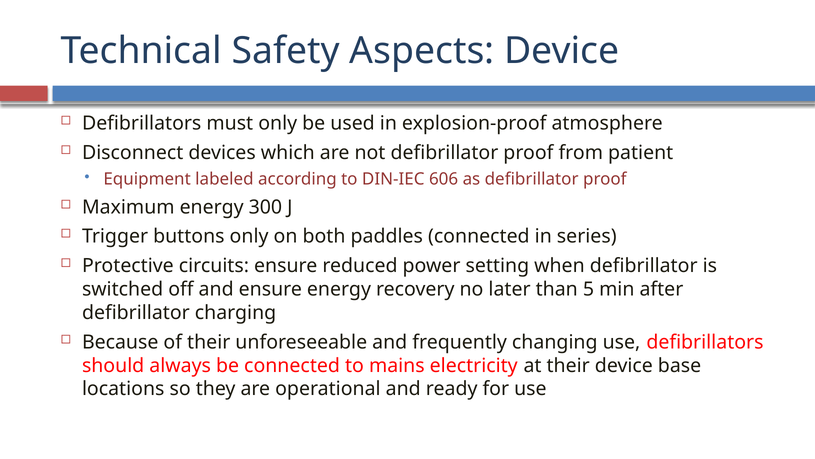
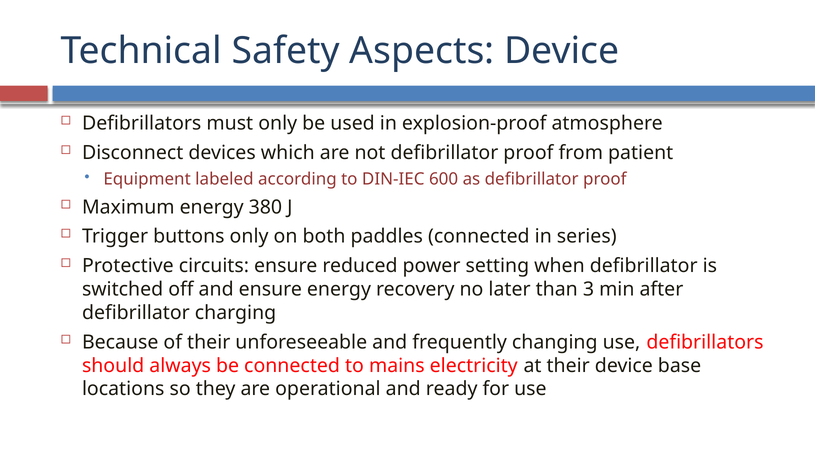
606: 606 -> 600
300: 300 -> 380
5: 5 -> 3
